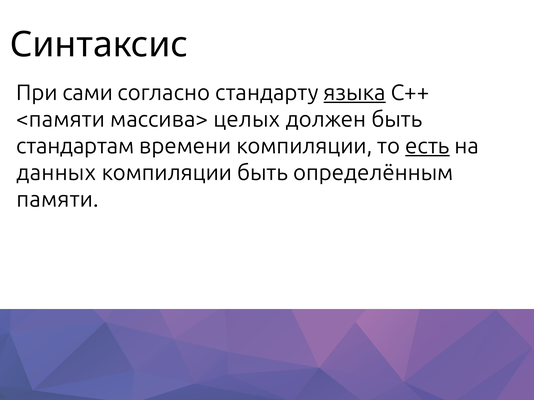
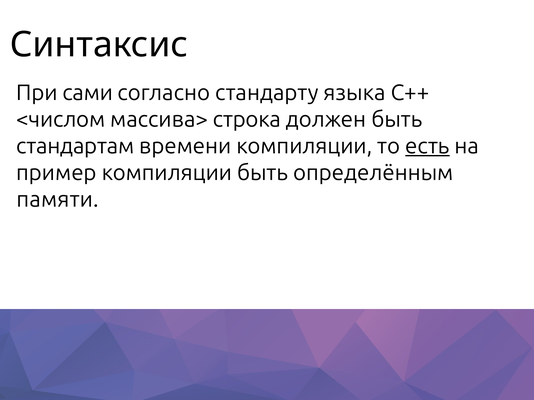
языка underline: present -> none
<памяти: <памяти -> <числом
целых: целых -> строка
данных: данных -> пример
